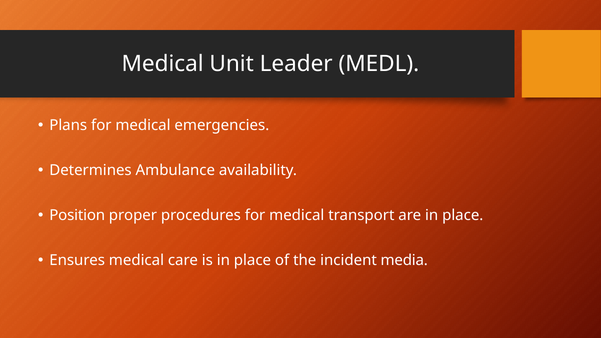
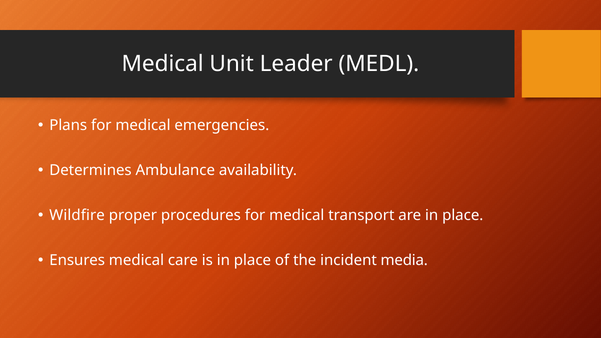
Position: Position -> Wildfire
